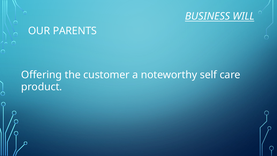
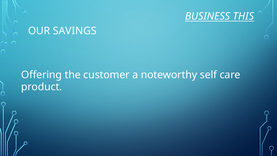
WILL: WILL -> THIS
PARENTS: PARENTS -> SAVINGS
